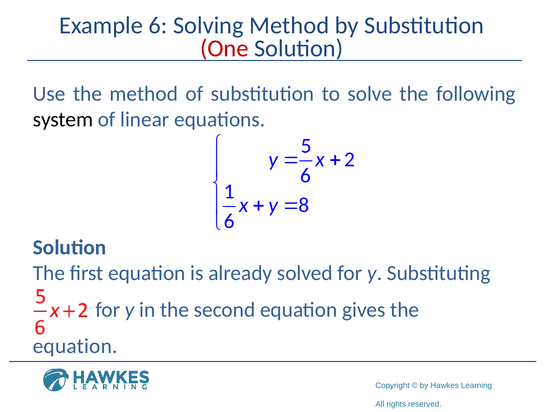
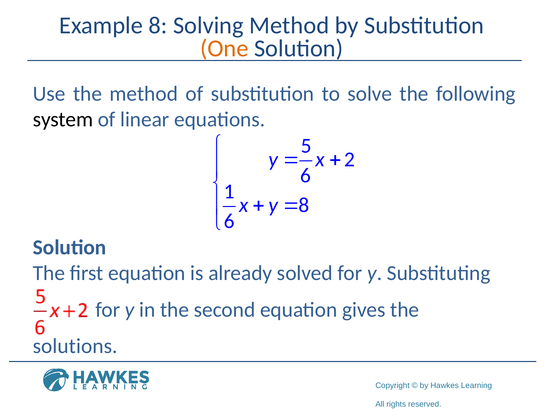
Example 6: 6 -> 8
One colour: red -> orange
equation at (75, 346): equation -> solutions
